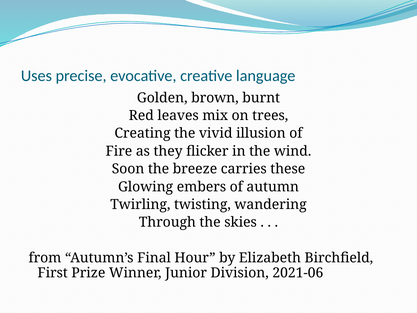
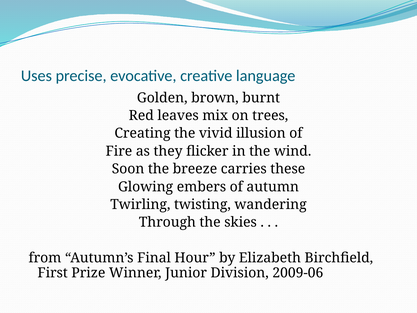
2021-06: 2021-06 -> 2009-06
